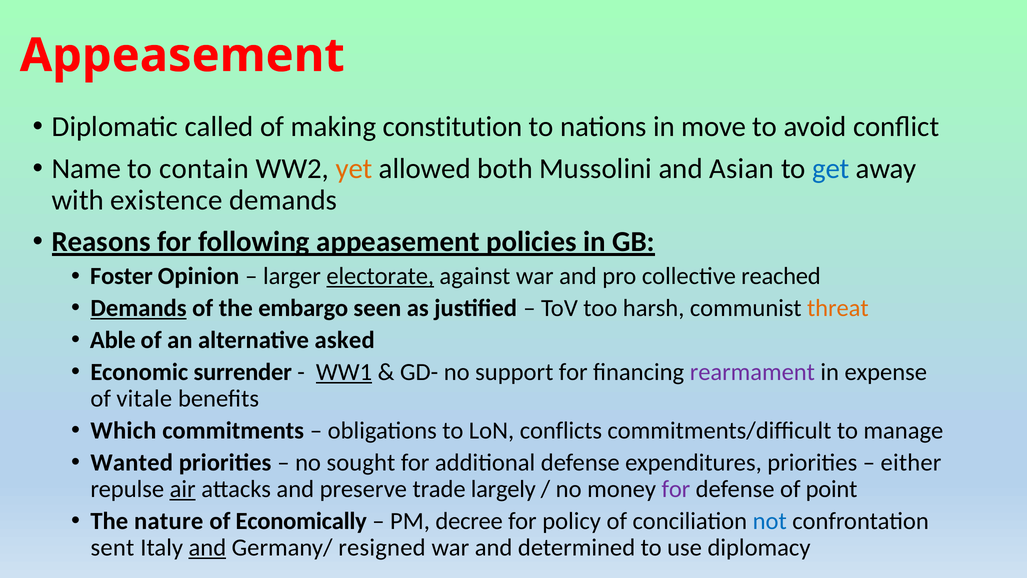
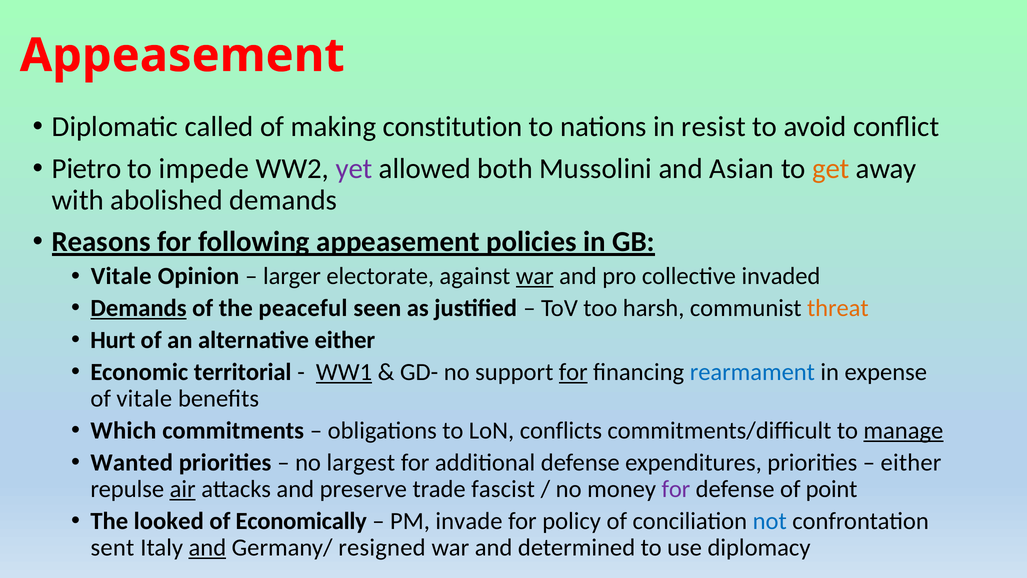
move: move -> resist
Name: Name -> Pietro
contain: contain -> impede
yet colour: orange -> purple
get colour: blue -> orange
existence: existence -> abolished
Foster at (121, 276): Foster -> Vitale
electorate underline: present -> none
war at (535, 276) underline: none -> present
reached: reached -> invaded
embargo: embargo -> peaceful
Able: Able -> Hurt
alternative asked: asked -> either
surrender: surrender -> territorial
for at (573, 372) underline: none -> present
rearmament colour: purple -> blue
manage underline: none -> present
sought: sought -> largest
largely: largely -> fascist
nature: nature -> looked
decree: decree -> invade
